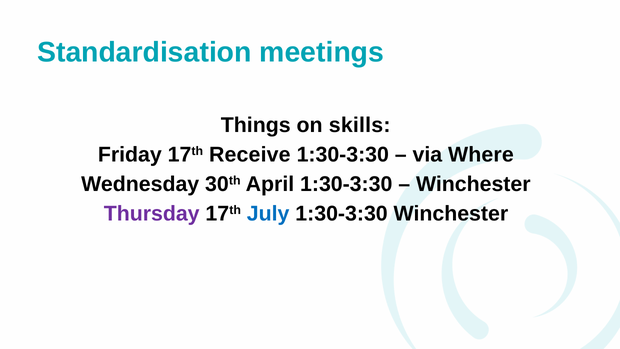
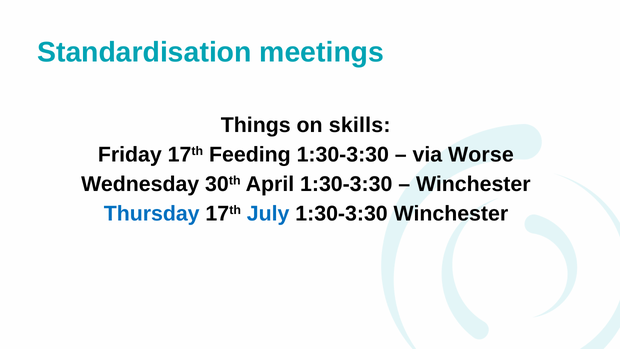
Receive: Receive -> Feeding
Where: Where -> Worse
Thursday colour: purple -> blue
